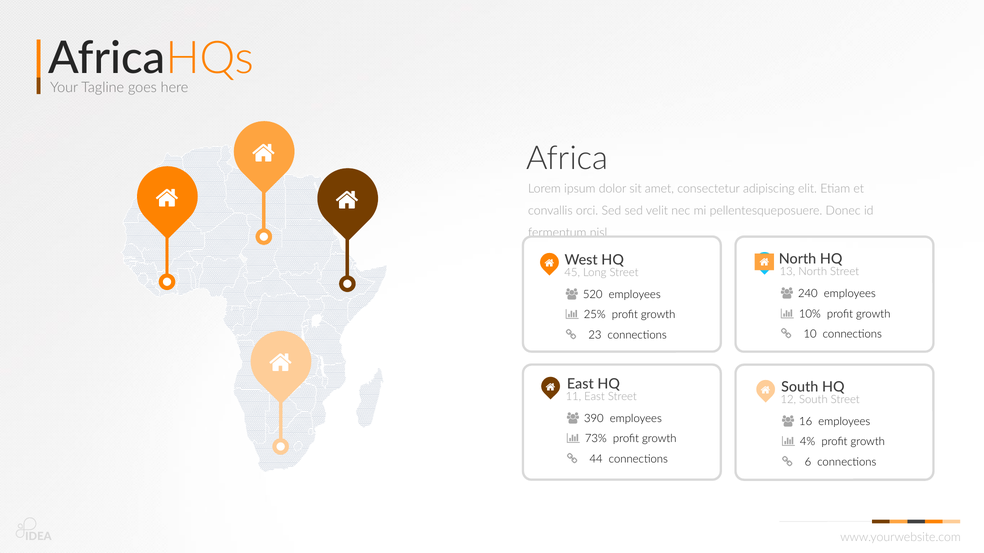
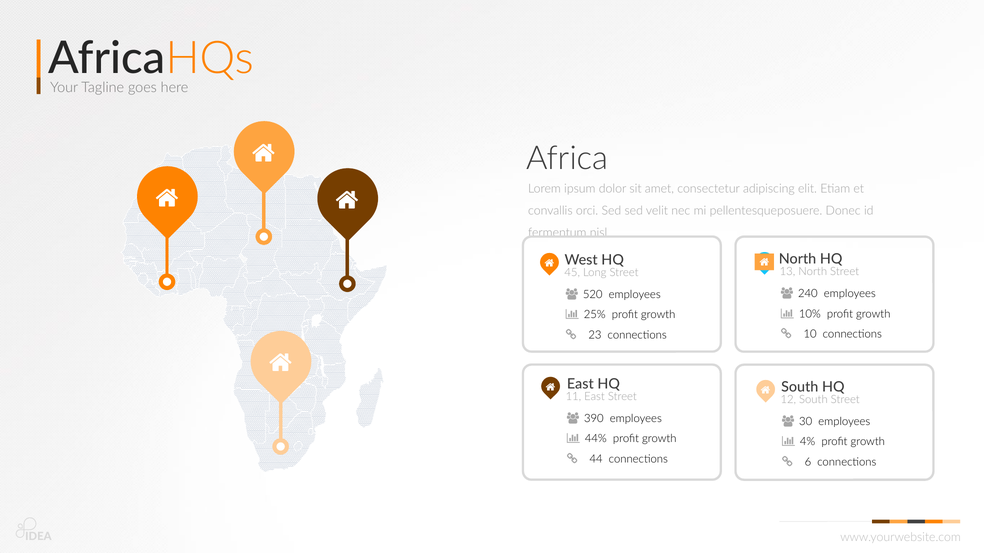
16: 16 -> 30
73%: 73% -> 44%
